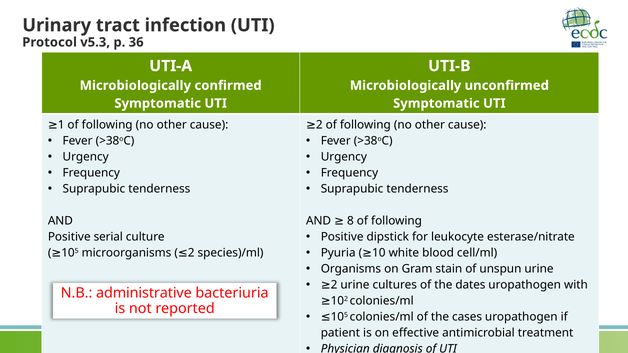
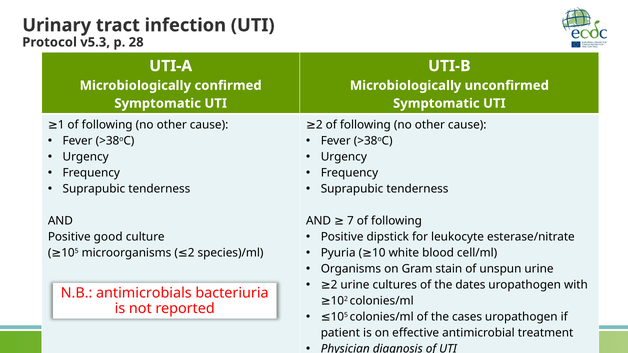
36: 36 -> 28
8: 8 -> 7
serial: serial -> good
administrative: administrative -> antimicrobials
